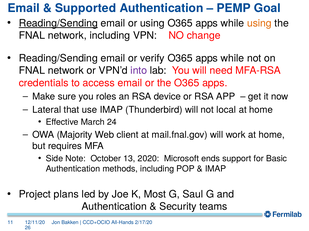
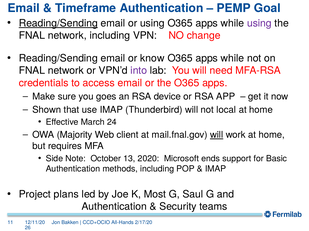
Supported: Supported -> Timeframe
using at (259, 23) colour: orange -> purple
verify: verify -> know
roles: roles -> goes
Lateral: Lateral -> Shown
will at (217, 135) underline: none -> present
